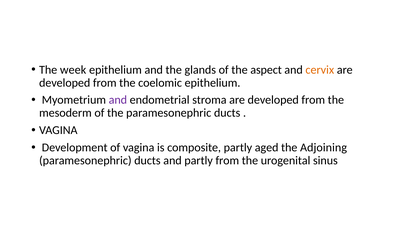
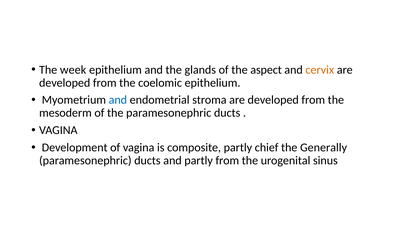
and at (118, 100) colour: purple -> blue
aged: aged -> chief
Adjoining: Adjoining -> Generally
